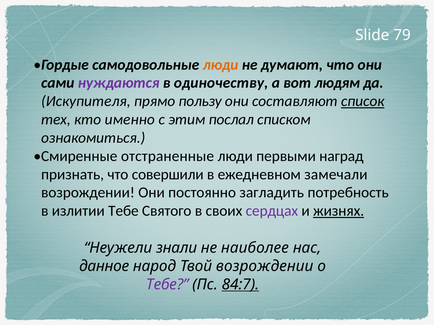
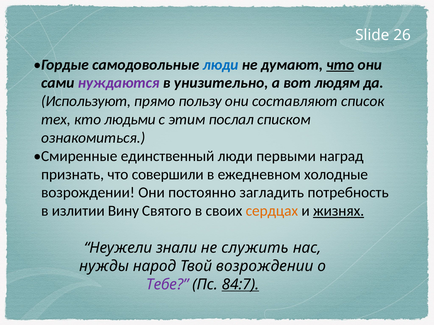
79: 79 -> 26
люди at (221, 65) colour: orange -> blue
что at (340, 65) underline: none -> present
одиночеству: одиночеству -> унизительно
Искупителя: Искупителя -> Используют
список underline: present -> none
именно: именно -> людьми
отстраненные: отстраненные -> единственный
замечали: замечали -> холодные
излитии Тебе: Тебе -> Вину
сердцах colour: purple -> orange
наиболее: наиболее -> служить
данное: данное -> нужды
